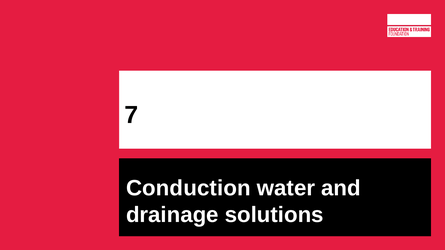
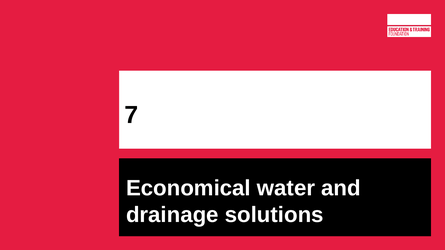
Conduction: Conduction -> Economical
